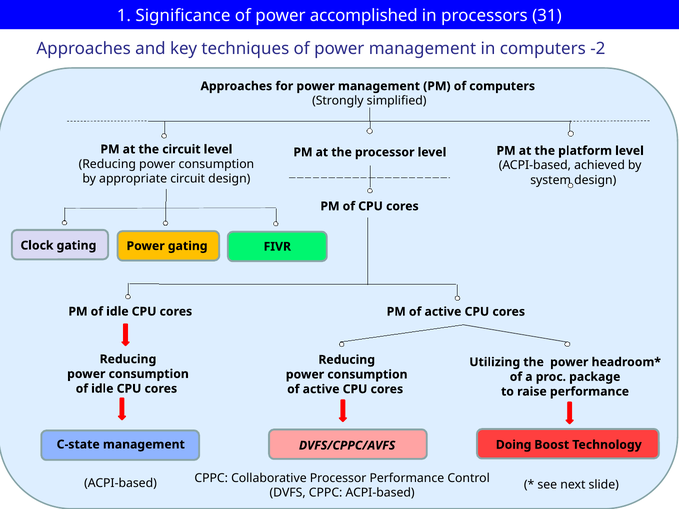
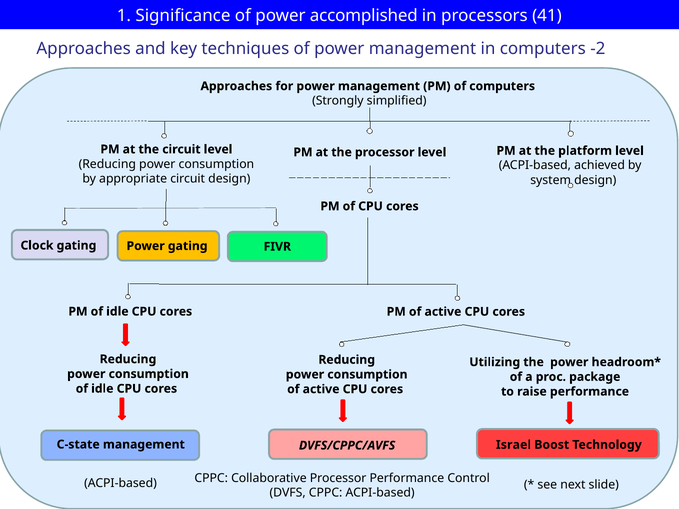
31: 31 -> 41
Doing: Doing -> Israel
